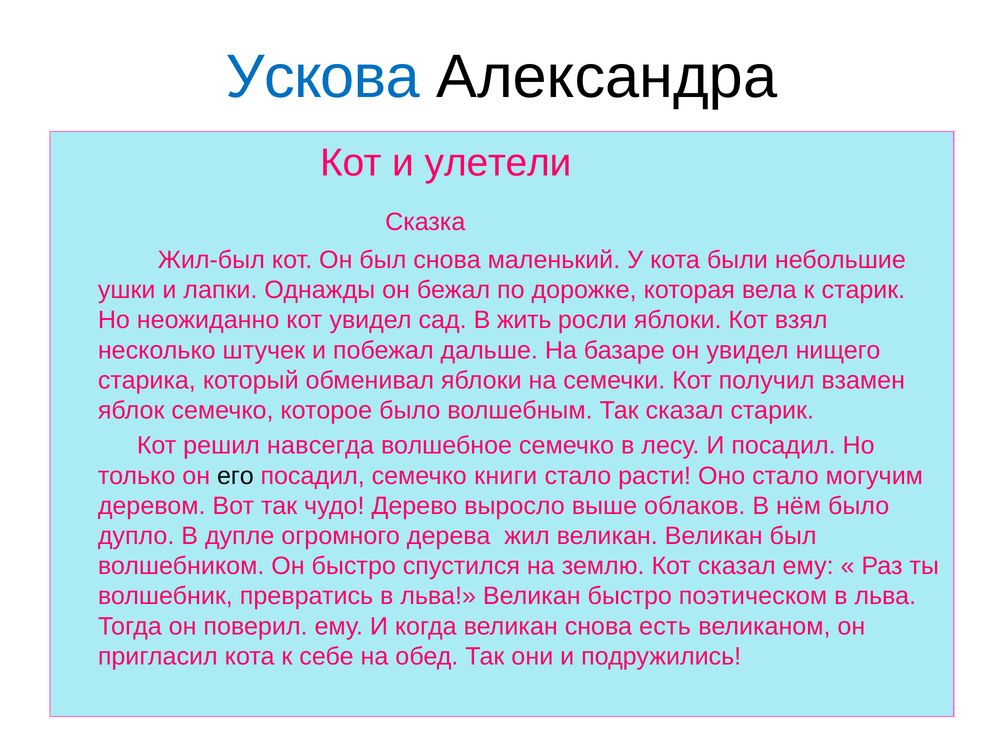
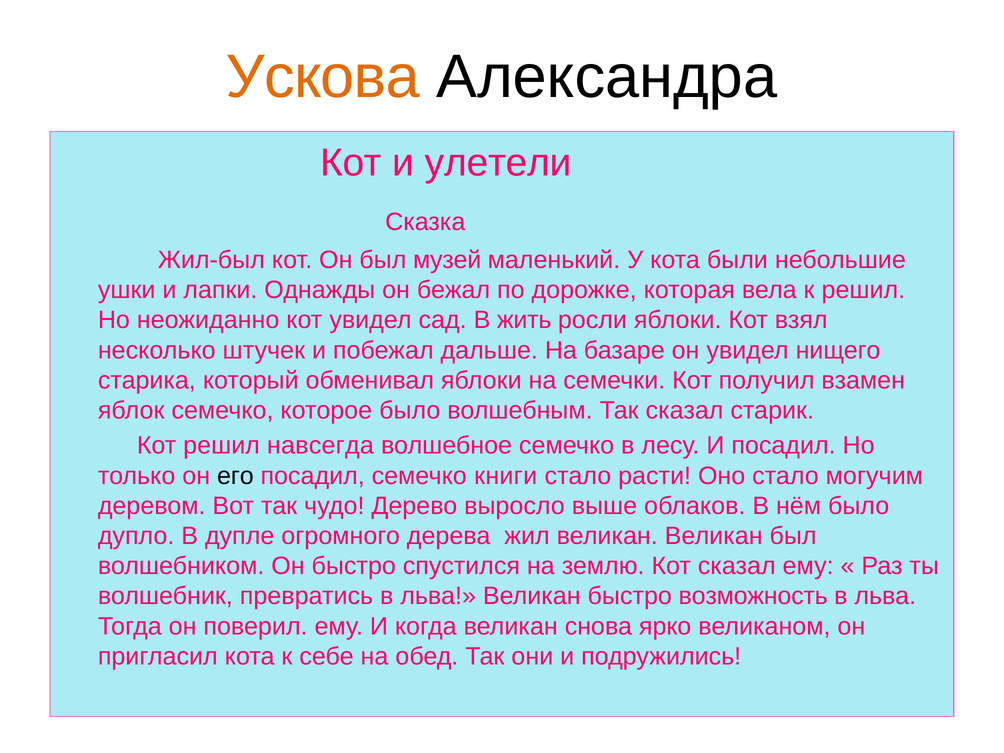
Ускова colour: blue -> orange
был снова: снова -> музей
к старик: старик -> решил
поэтическом: поэтическом -> возможность
есть: есть -> ярко
